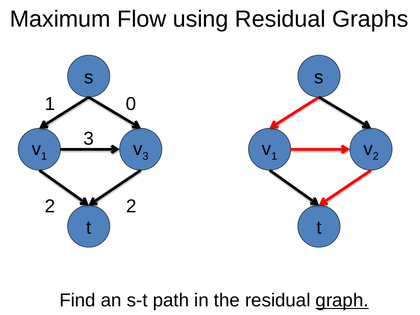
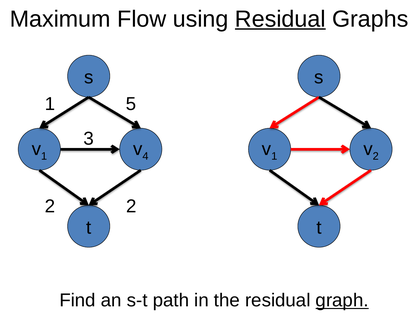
Residual at (280, 19) underline: none -> present
0: 0 -> 5
3 at (145, 156): 3 -> 4
